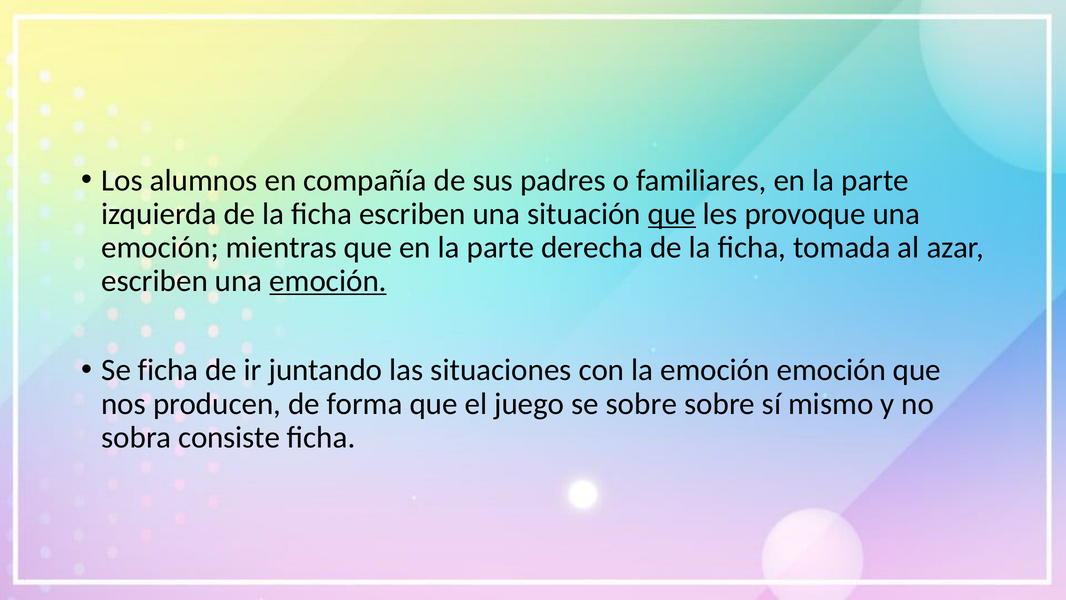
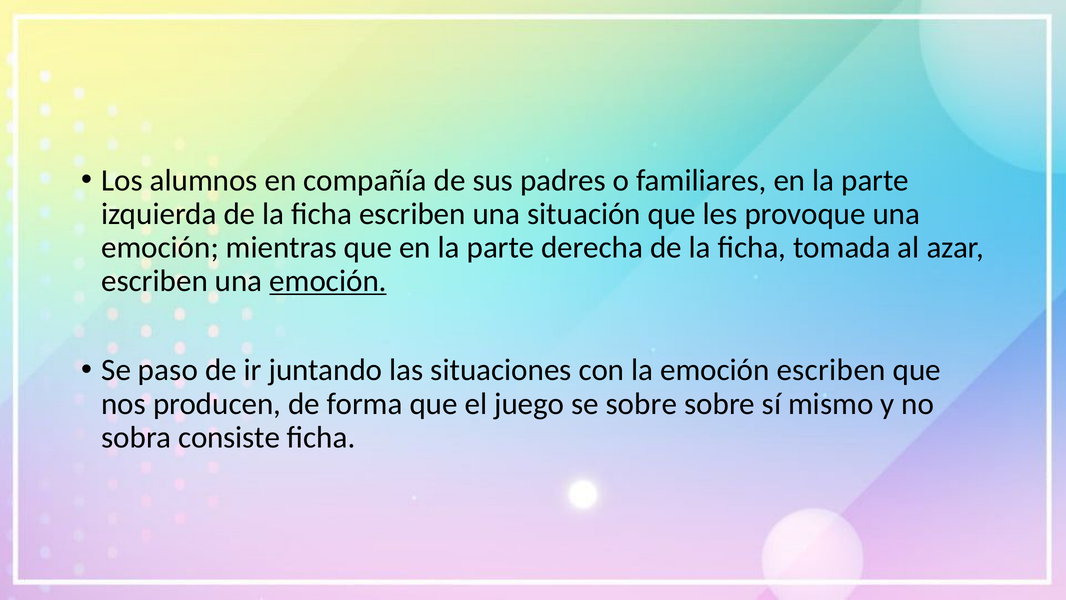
que at (672, 214) underline: present -> none
Se ficha: ficha -> paso
emoción emoción: emoción -> escriben
